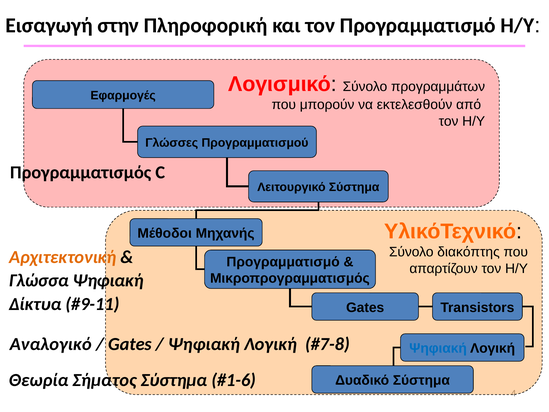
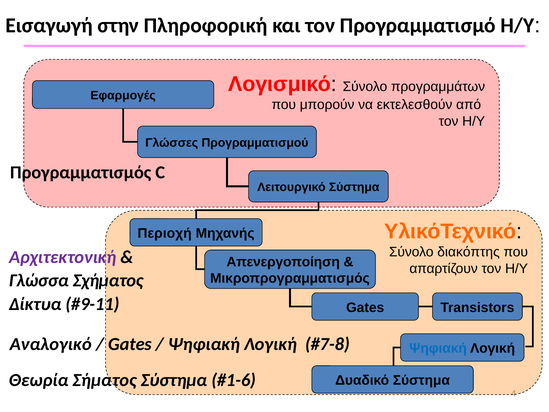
Μέθοδοι: Μέθοδοι -> Περιοχή
Αρχιτεκτονική colour: orange -> purple
Προγραμματισμό at (283, 262): Προγραμματισμό -> Απενεργοποίηση
Γλώσσα Ψηφιακή: Ψηφιακή -> Σχήματος
